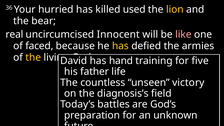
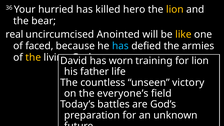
used: used -> hero
Innocent: Innocent -> Anointed
like colour: pink -> yellow
has at (120, 46) colour: yellow -> light blue
hand: hand -> worn
for five: five -> lion
diagnosis’s: diagnosis’s -> everyone’s
